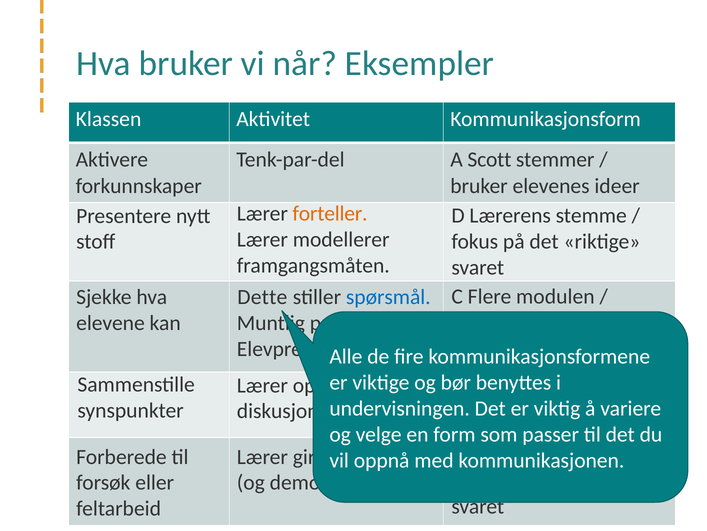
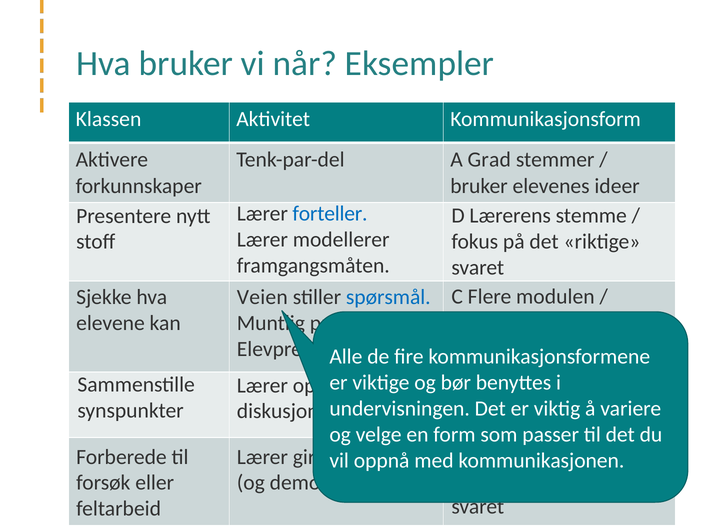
Scott: Scott -> Grad
forteller colour: orange -> blue
Dette: Dette -> Veien
